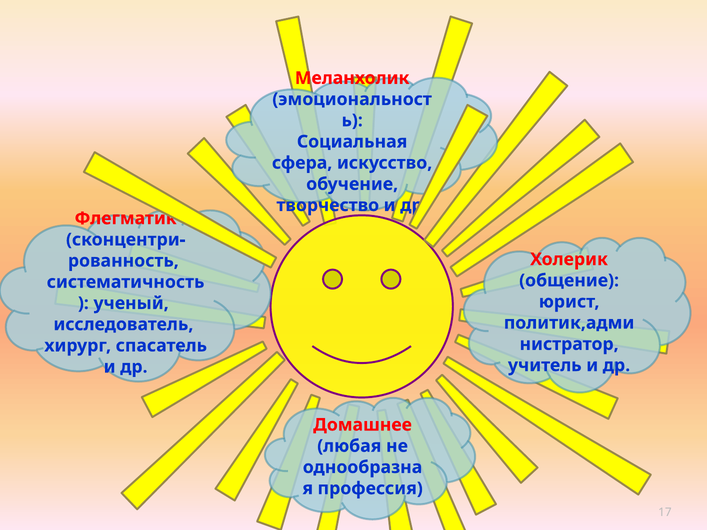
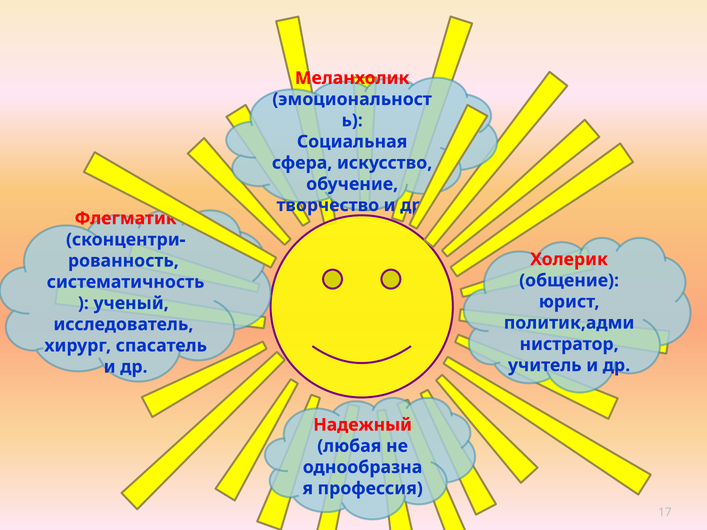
Домашнее: Домашнее -> Надежный
